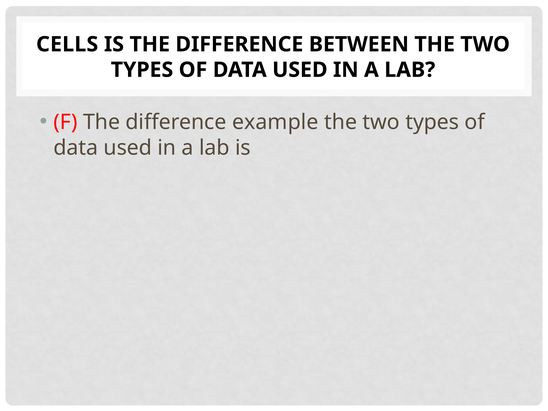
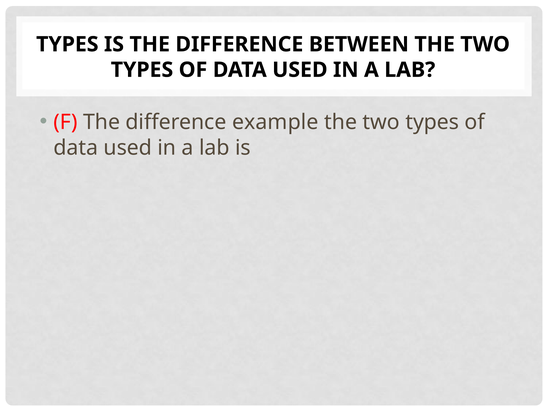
CELLS at (67, 44): CELLS -> TYPES
